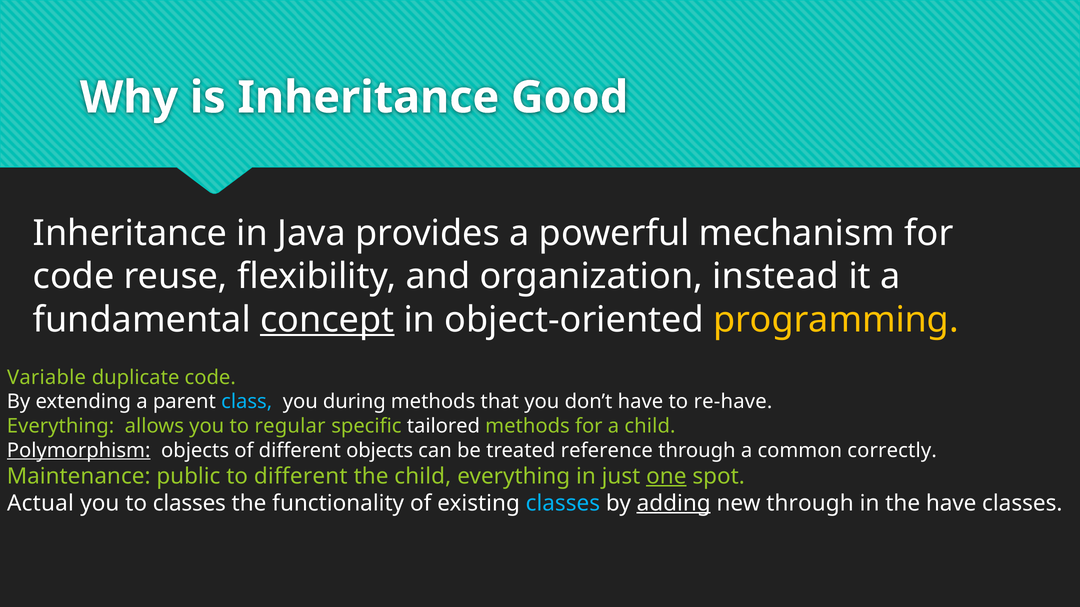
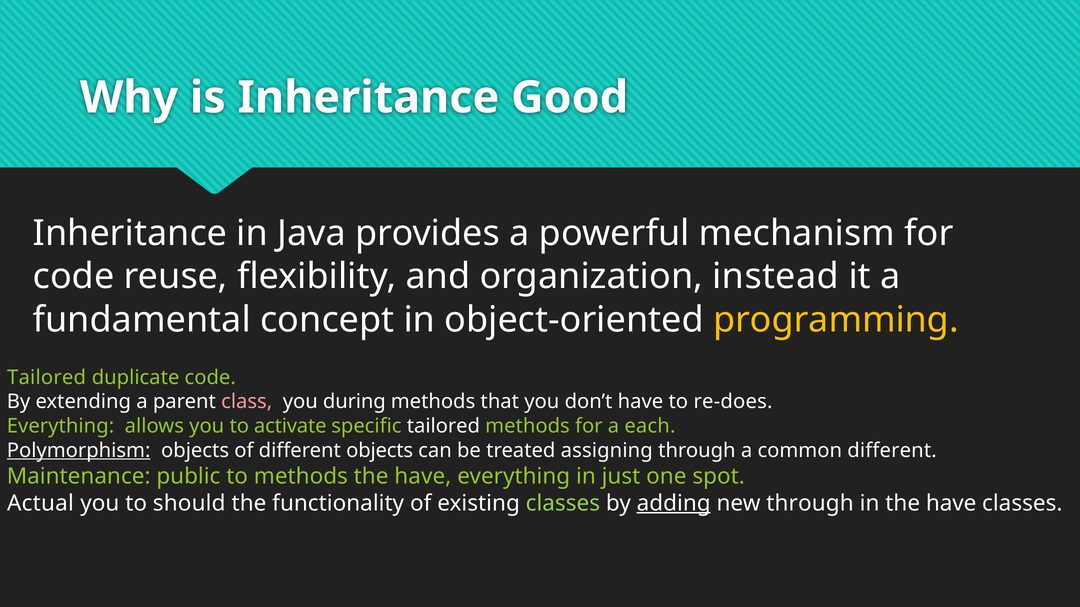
concept underline: present -> none
Variable at (47, 378): Variable -> Tailored
class colour: light blue -> pink
re-have: re-have -> re-does
regular: regular -> activate
a child: child -> each
reference: reference -> assigning
common correctly: correctly -> different
to different: different -> methods
child at (423, 477): child -> have
one underline: present -> none
to classes: classes -> should
classes at (563, 504) colour: light blue -> light green
